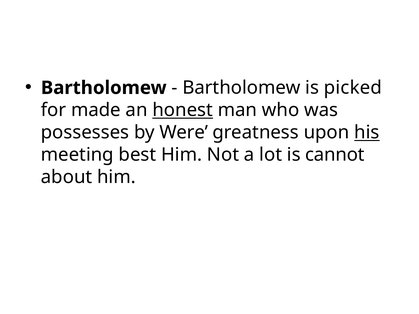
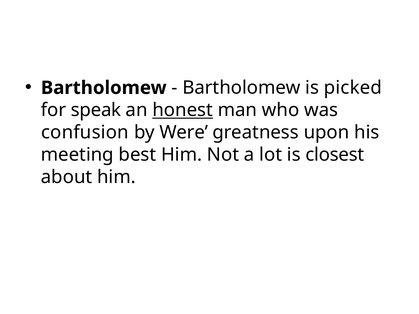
made: made -> speak
possesses: possesses -> confusion
his underline: present -> none
cannot: cannot -> closest
